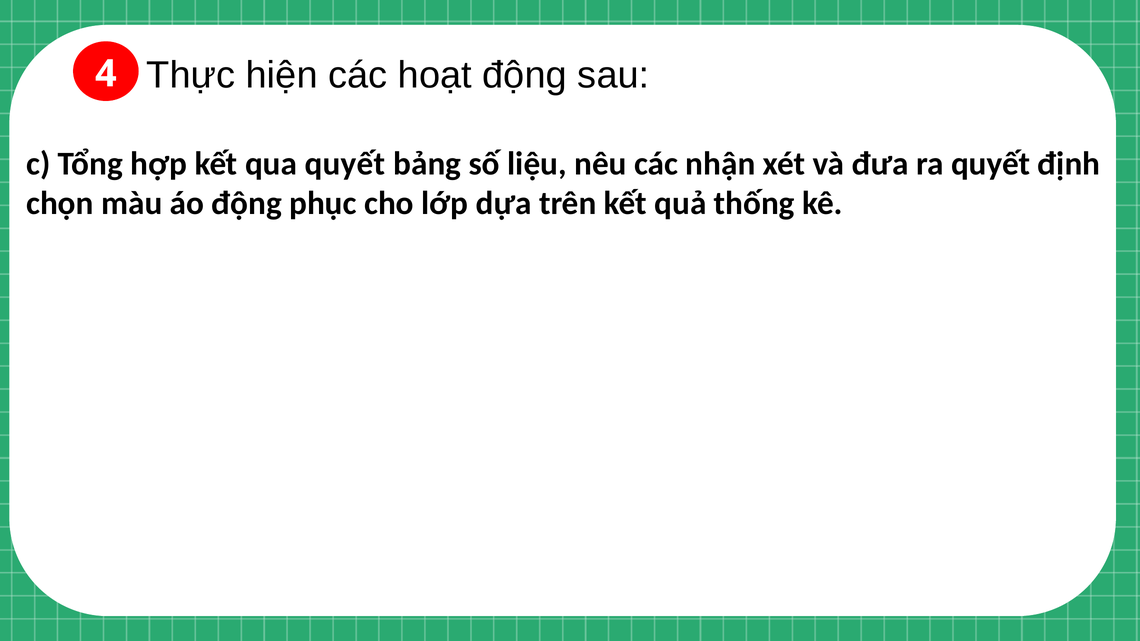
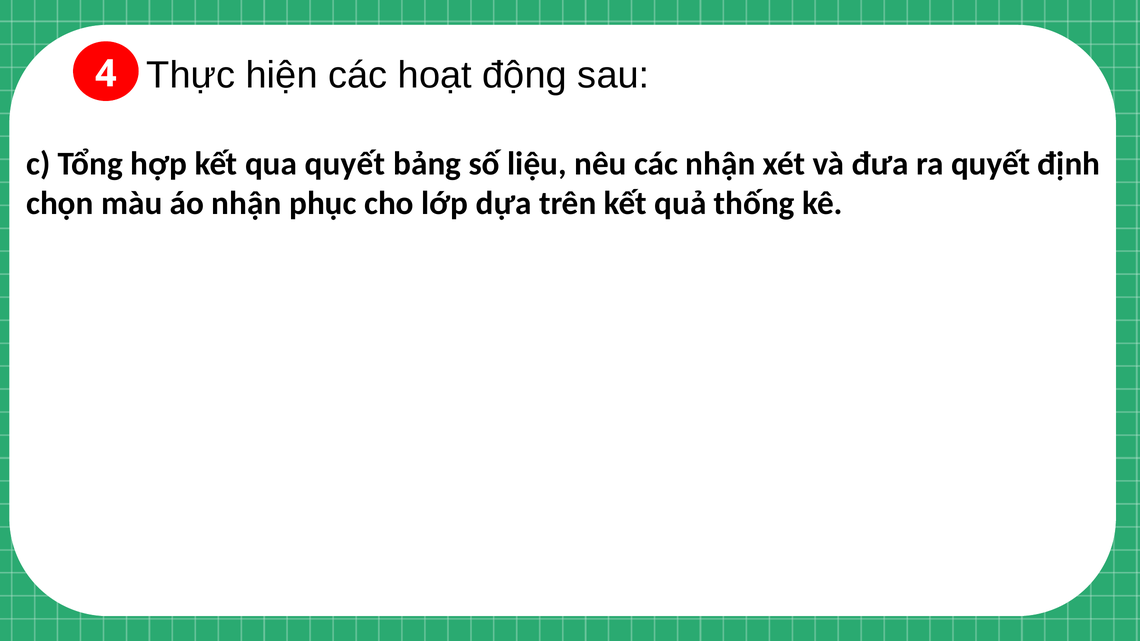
áo động: động -> nhận
